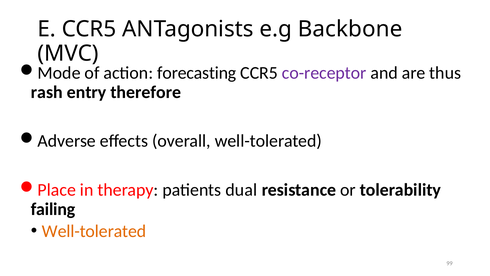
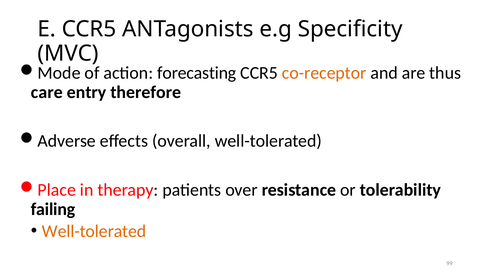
Backbone: Backbone -> Specificity
co-receptor colour: purple -> orange
rash: rash -> care
dual: dual -> over
